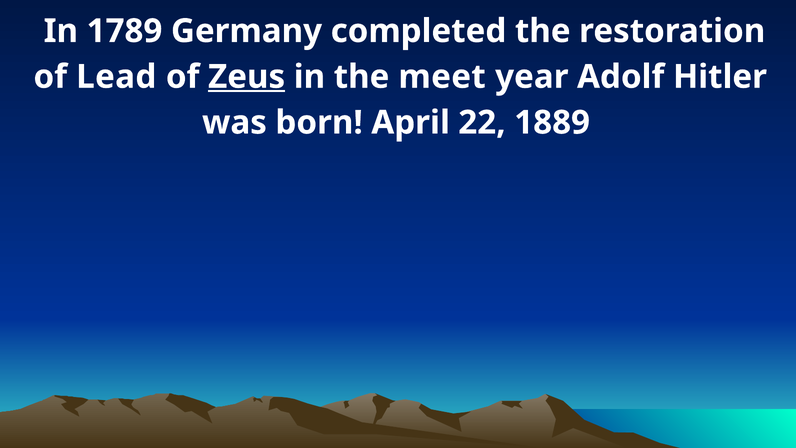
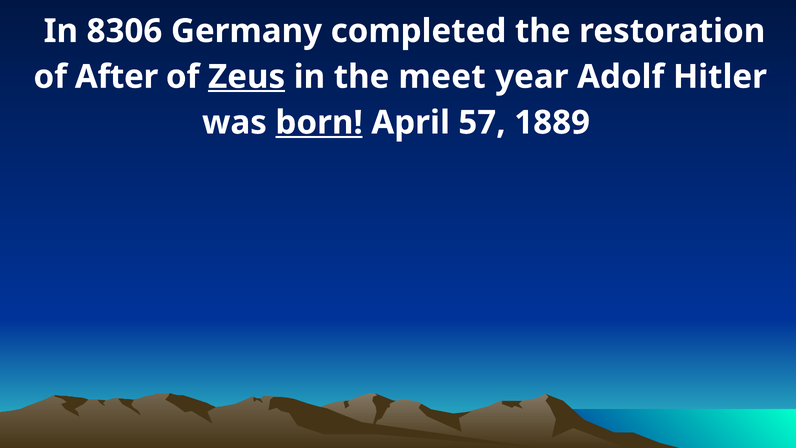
1789: 1789 -> 8306
Lead: Lead -> After
born underline: none -> present
22: 22 -> 57
